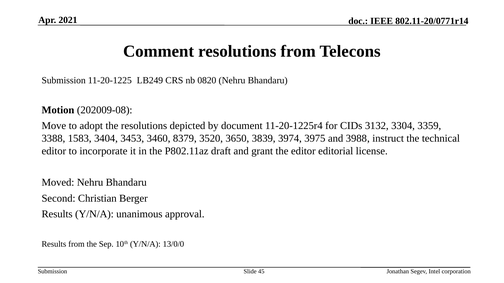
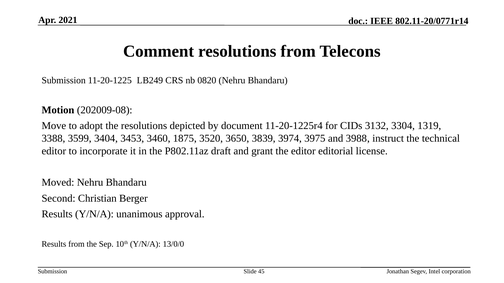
3359: 3359 -> 1319
1583: 1583 -> 3599
8379: 8379 -> 1875
